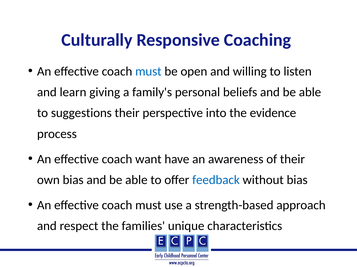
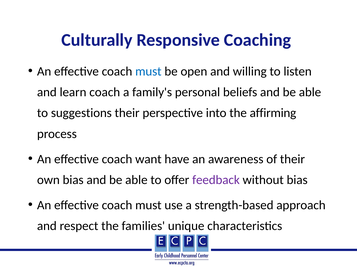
learn giving: giving -> coach
evidence: evidence -> affirming
feedback colour: blue -> purple
